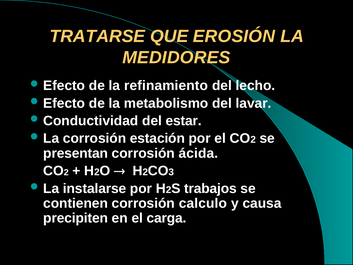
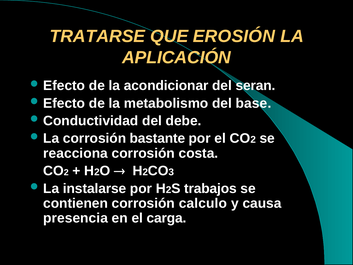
MEDIDORES: MEDIDORES -> APLICACIÓN
refinamiento: refinamiento -> acondicionar
lecho: lecho -> seran
lavar: lavar -> base
estar: estar -> debe
estación: estación -> bastante
presentan: presentan -> reacciona
ácida: ácida -> costa
precipiten: precipiten -> presencia
